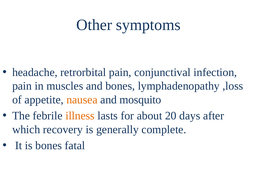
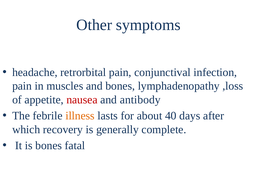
nausea colour: orange -> red
mosquito: mosquito -> antibody
20: 20 -> 40
